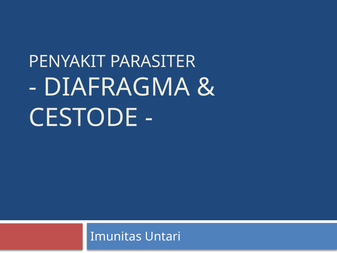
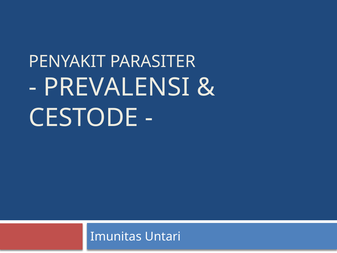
DIAFRAGMA: DIAFRAGMA -> PREVALENSI
